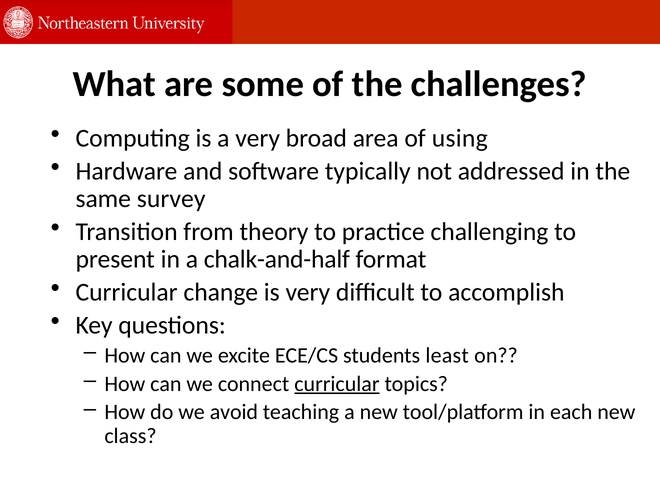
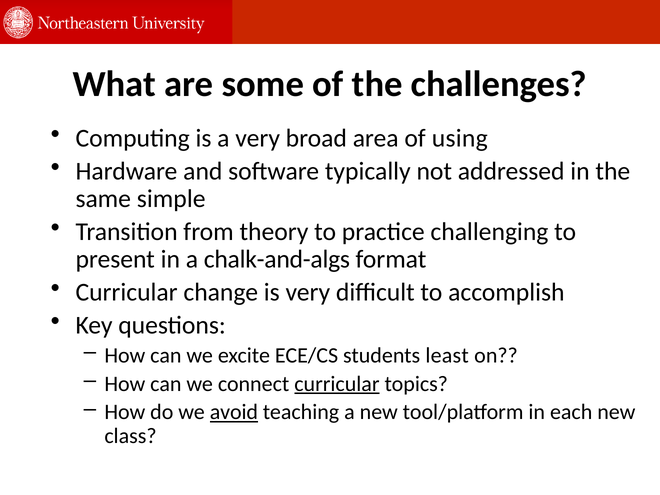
survey: survey -> simple
chalk-and-half: chalk-and-half -> chalk-and-algs
avoid underline: none -> present
